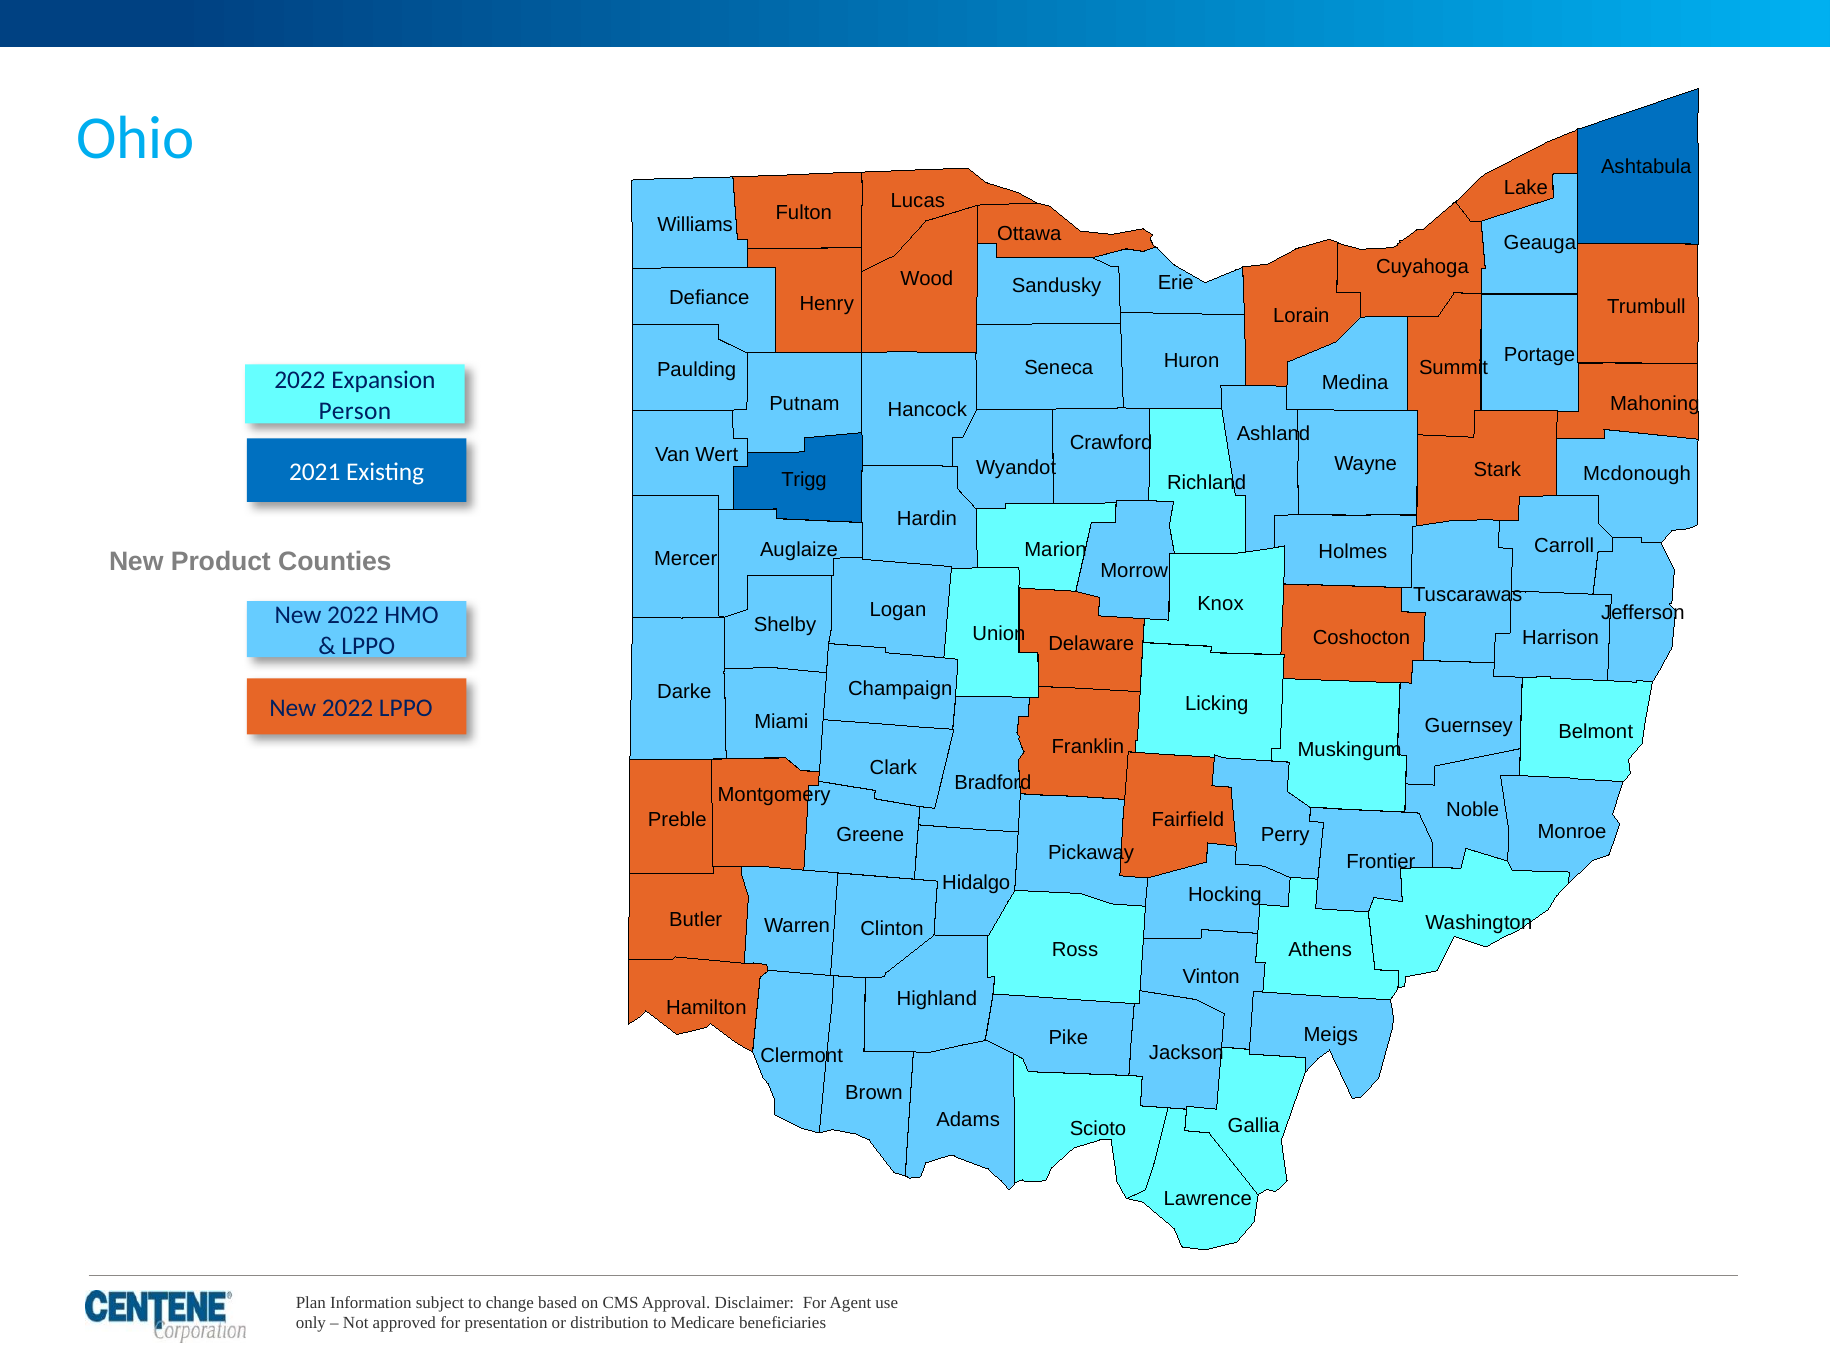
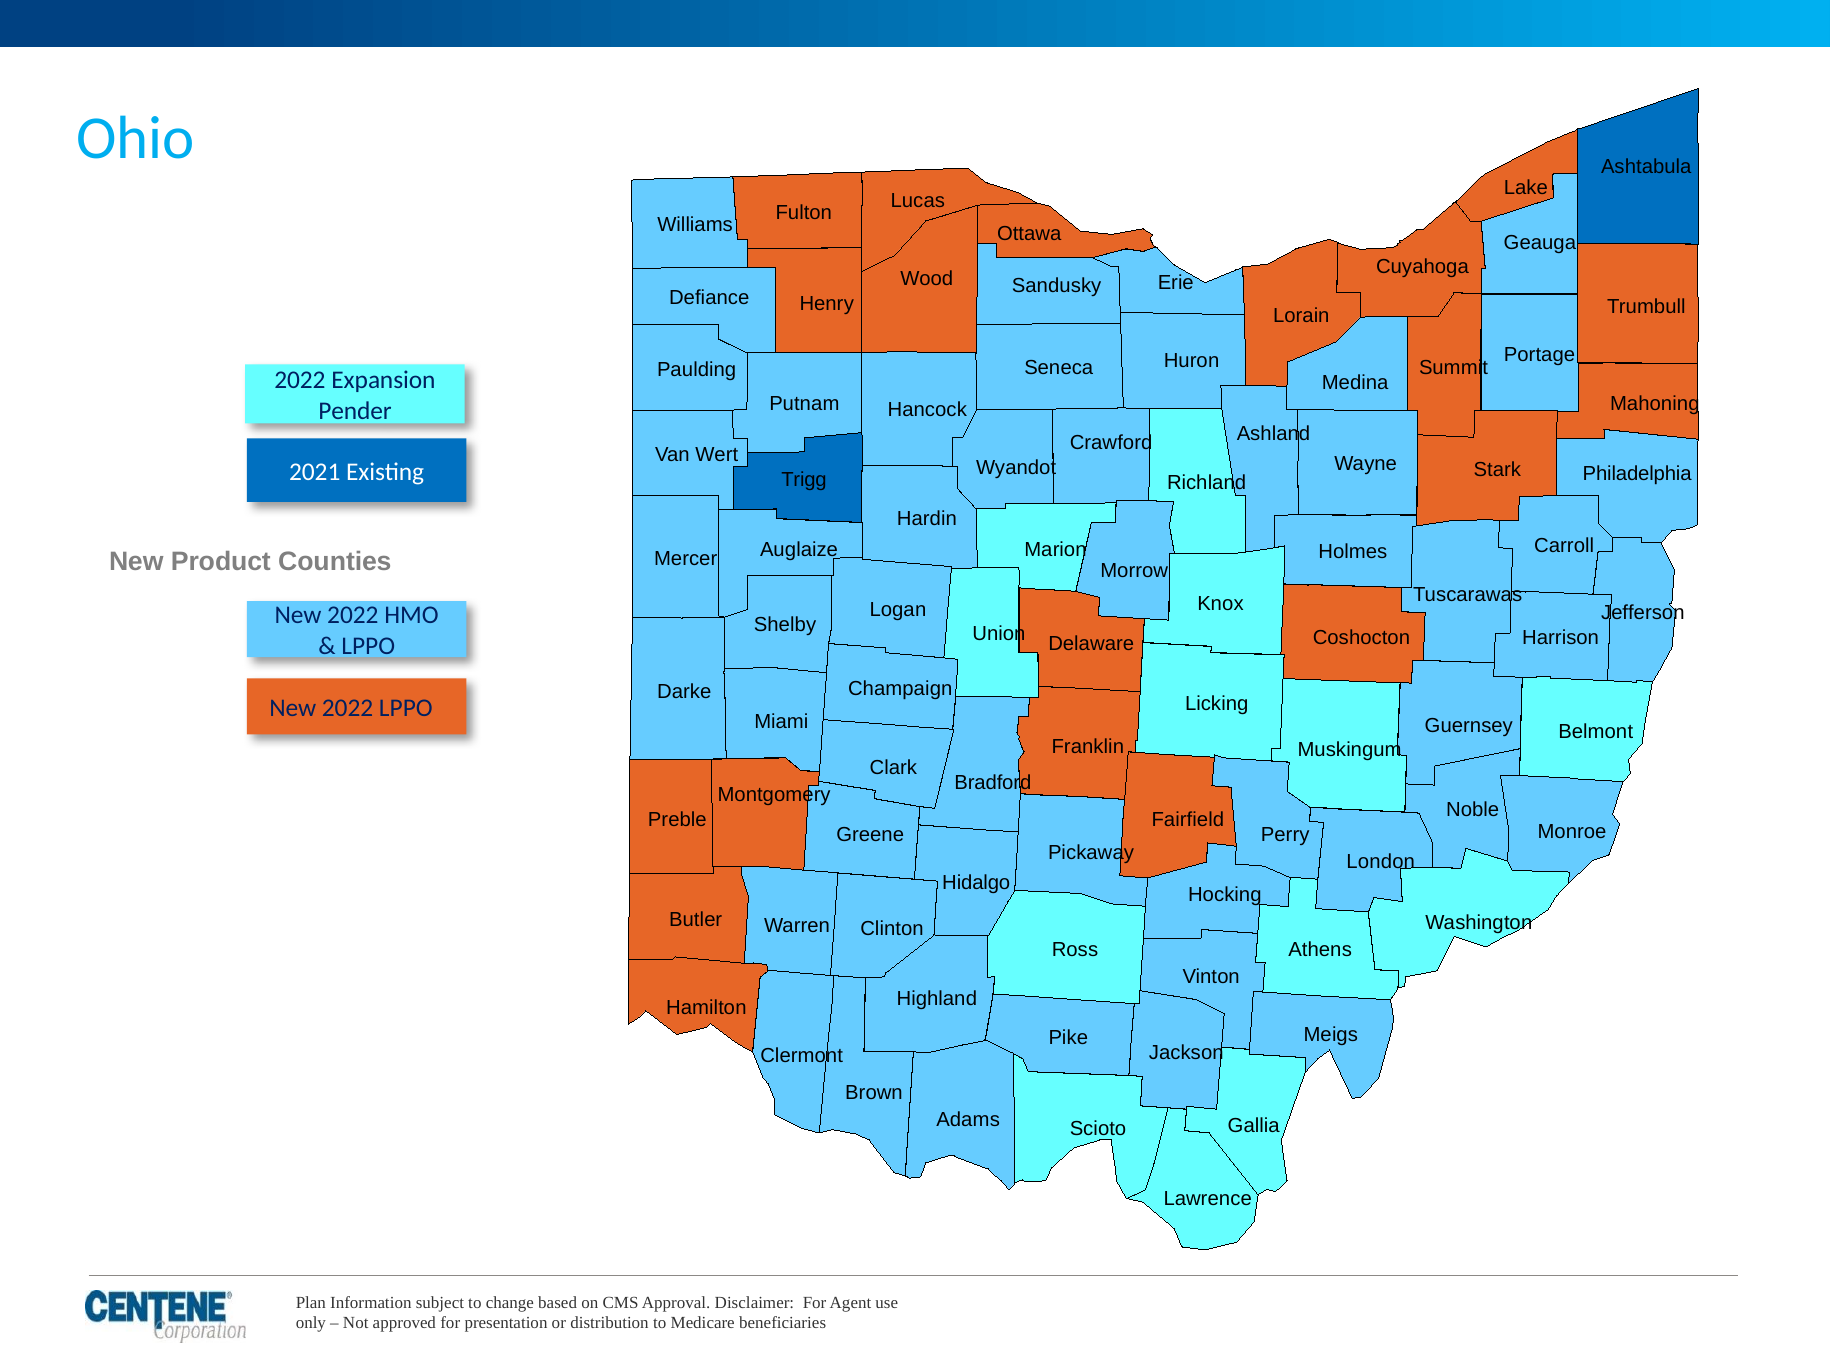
Person: Person -> Pender
Mcdonough: Mcdonough -> Philadelphia
Frontier: Frontier -> London
